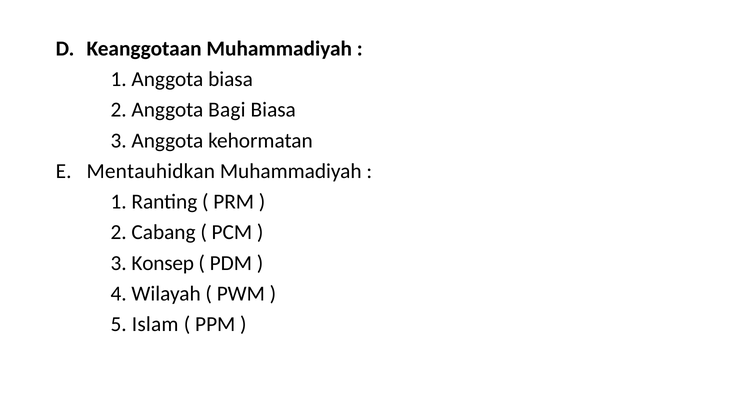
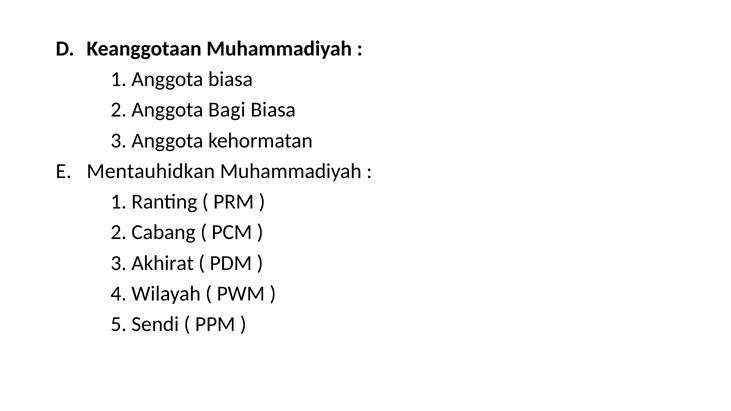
Konsep: Konsep -> Akhirat
Islam: Islam -> Sendi
